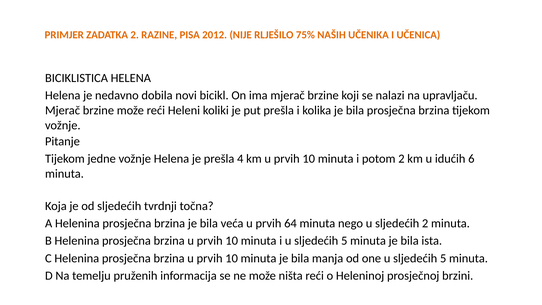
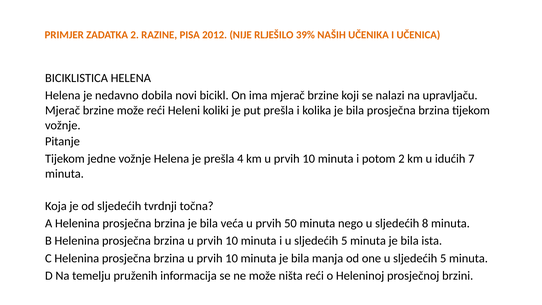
75%: 75% -> 39%
6: 6 -> 7
64: 64 -> 50
sljedećih 2: 2 -> 8
